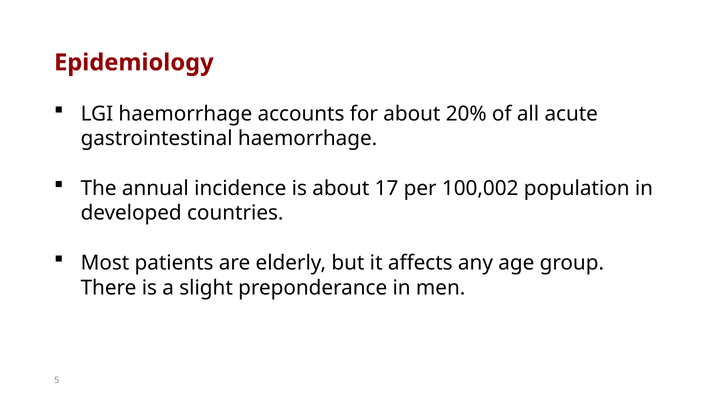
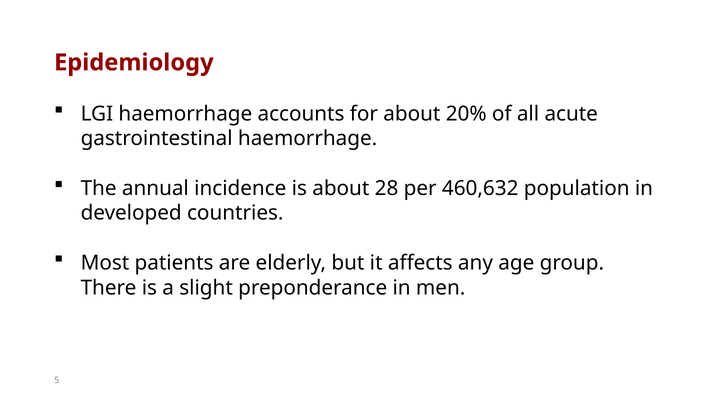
17: 17 -> 28
100,002: 100,002 -> 460,632
